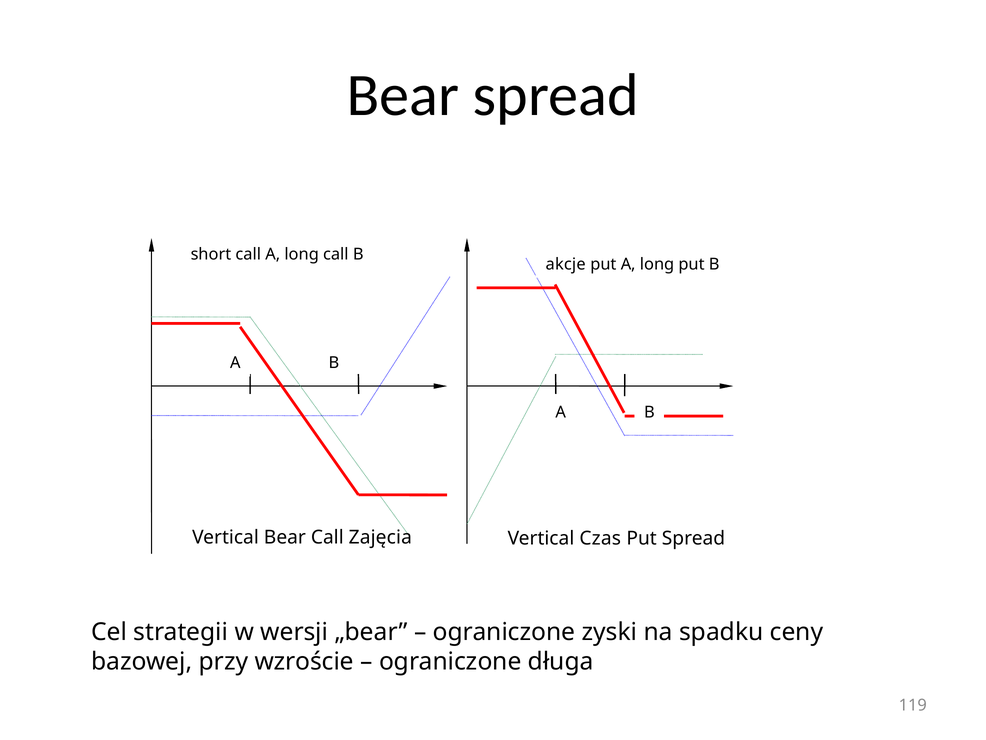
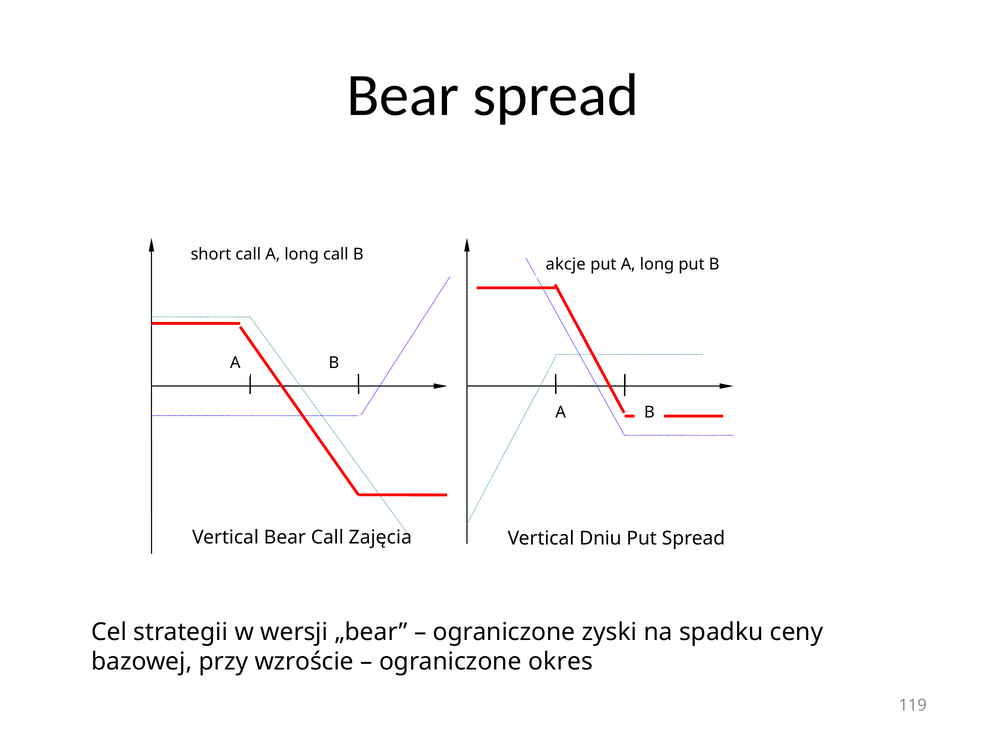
Czas: Czas -> Dniu
długa: długa -> okres
